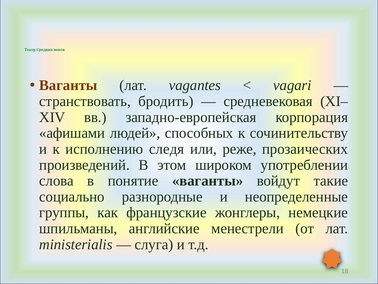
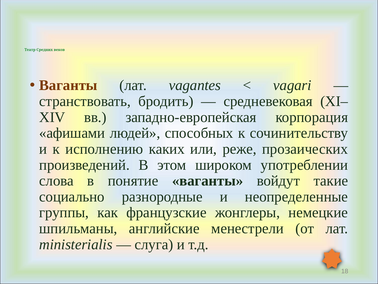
следя: следя -> каких
